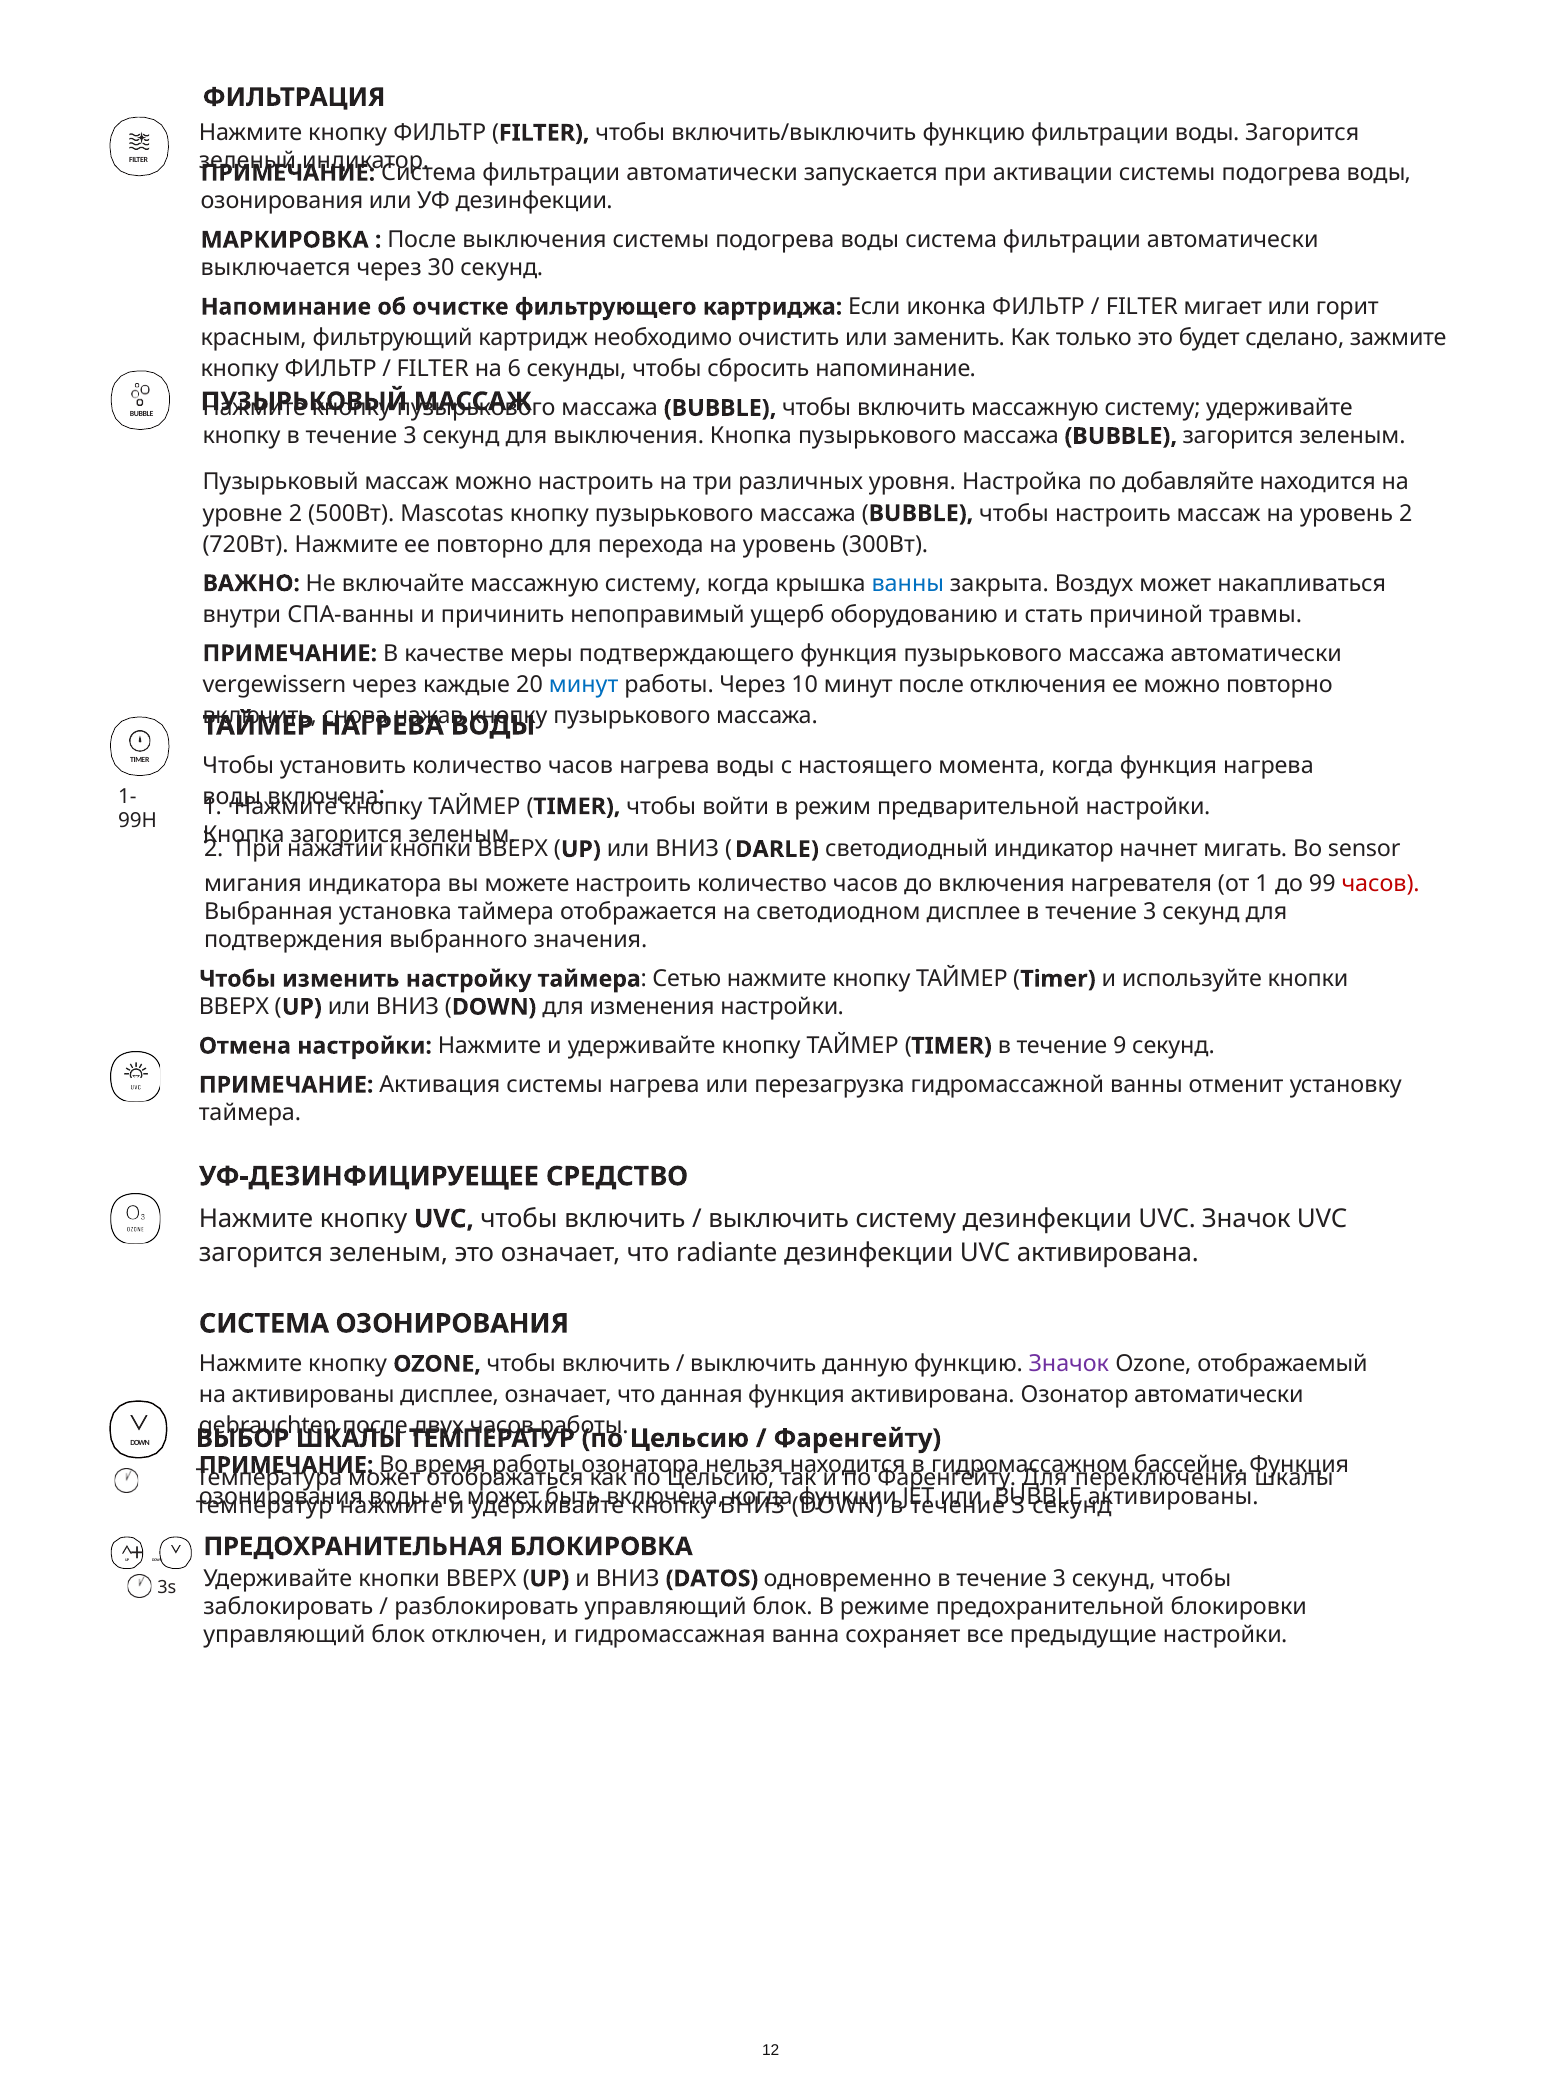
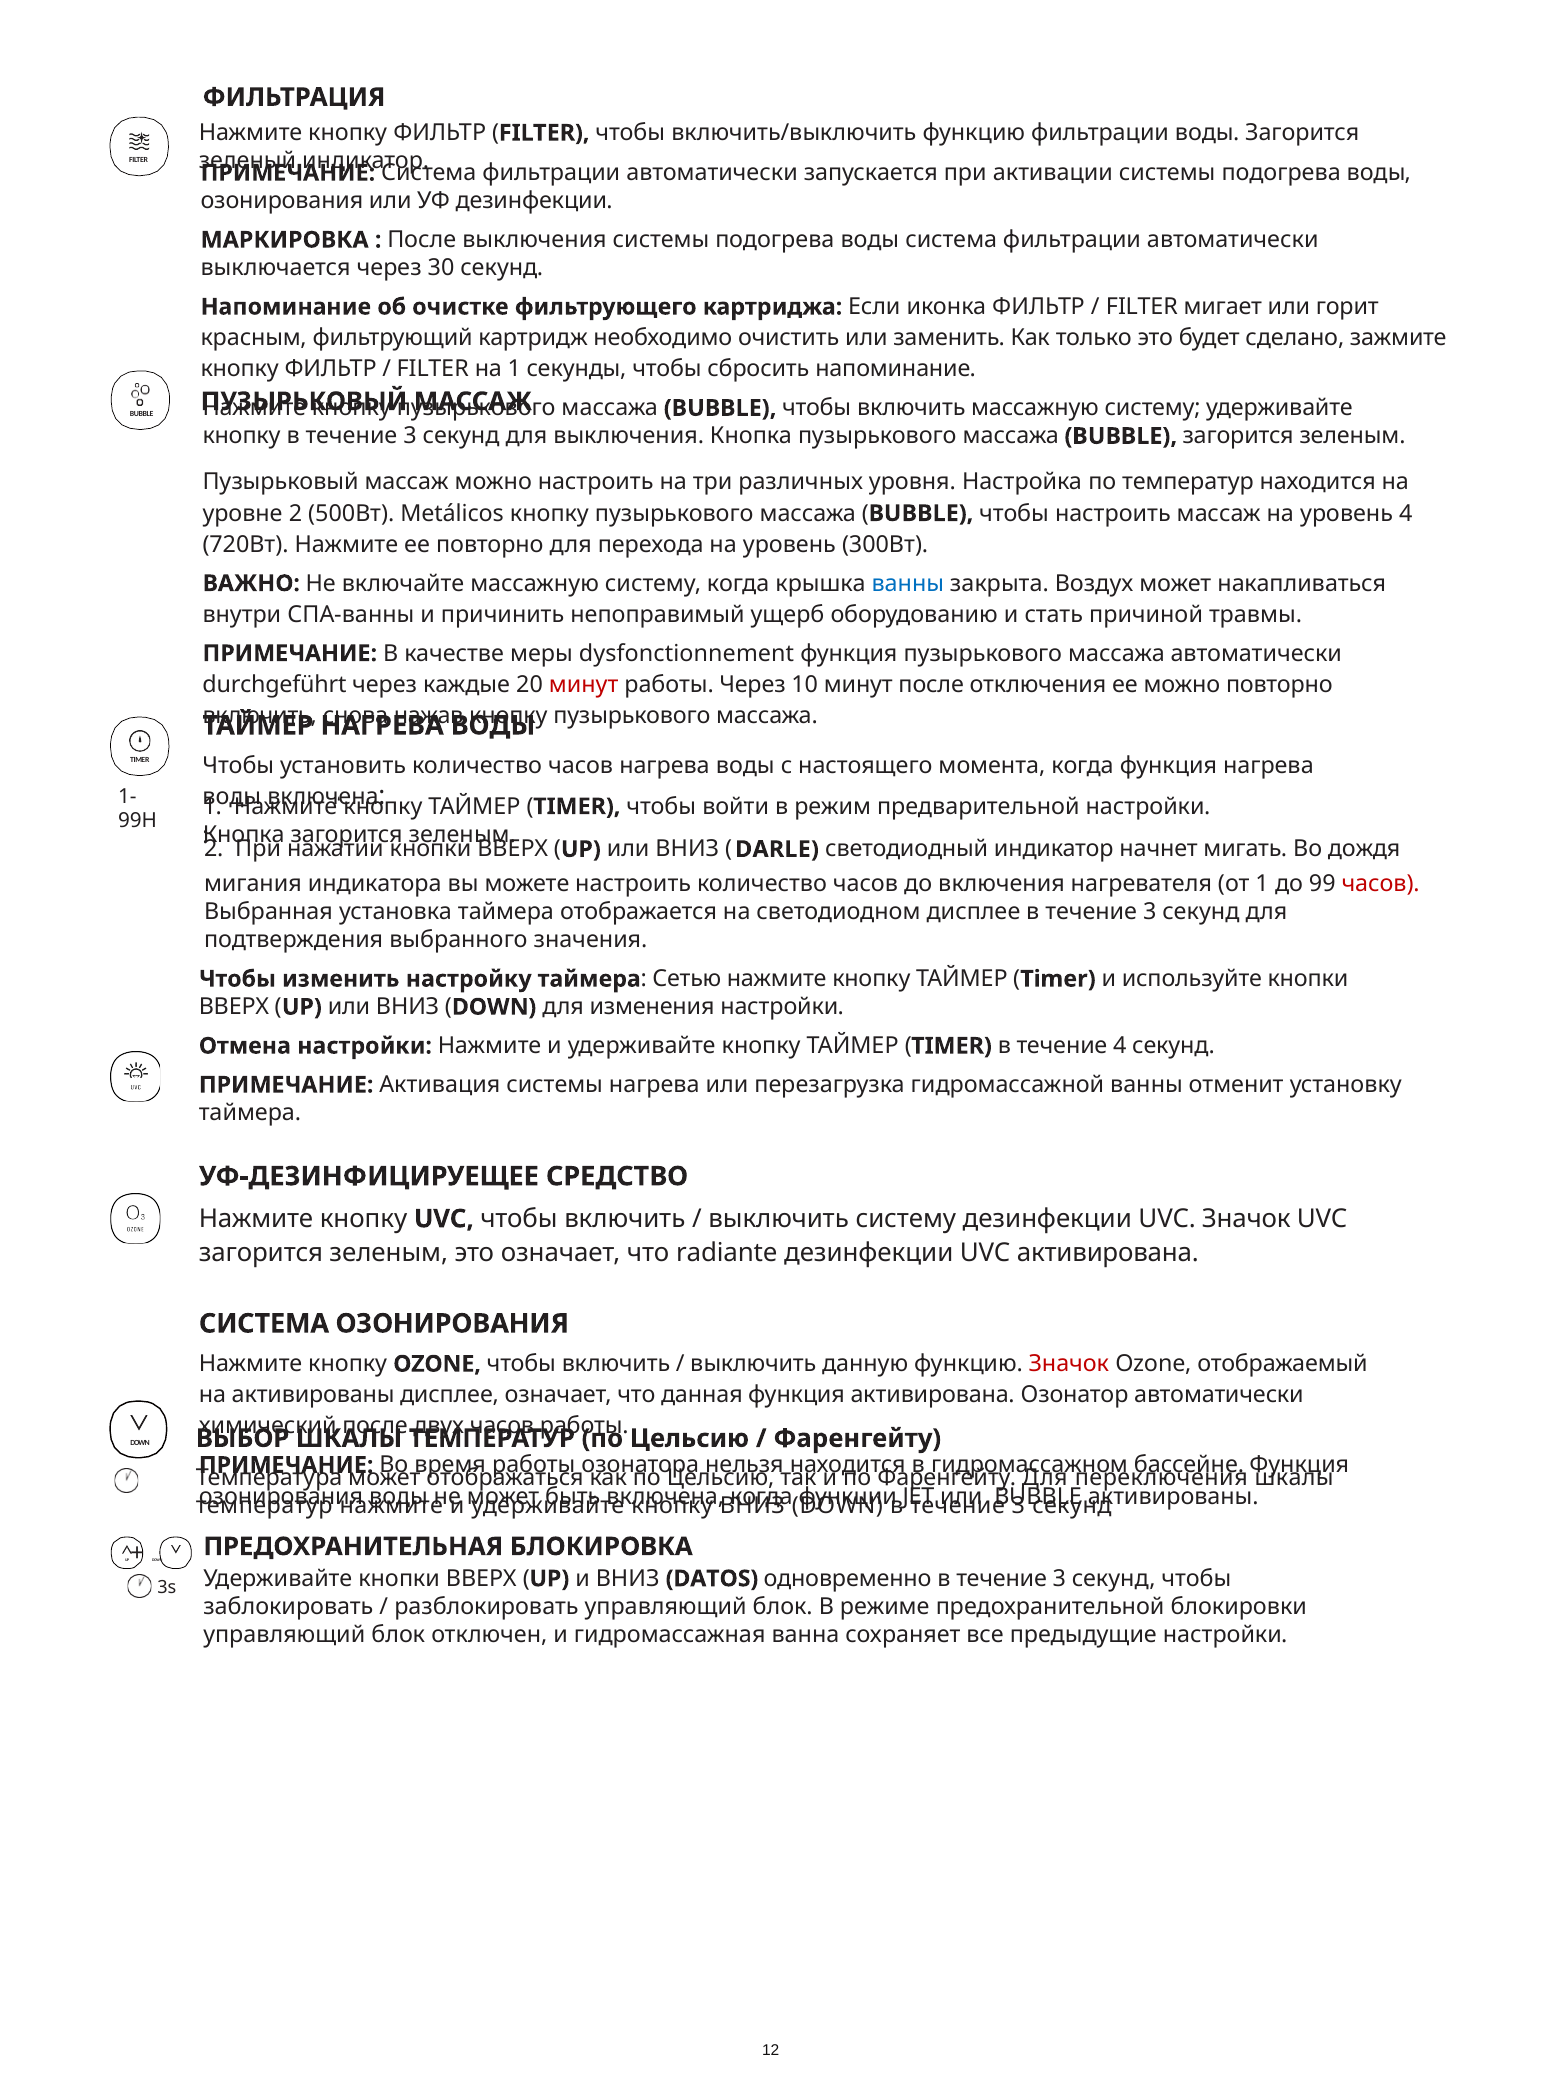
на 6: 6 -> 1
по добавляйте: добавляйте -> температур
Mascotas: Mascotas -> Metálicos
уровень 2: 2 -> 4
подтверждающего: подтверждающего -> dysfonctionnement
vergewissern: vergewissern -> durchgeführt
минут at (584, 684) colour: blue -> red
sensor: sensor -> дождя
течение 9: 9 -> 4
Значок at (1069, 1364) colour: purple -> red
gebrauchten: gebrauchten -> химический
